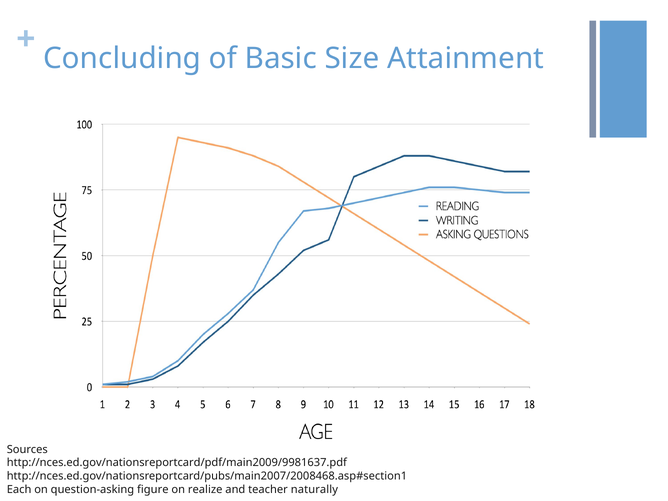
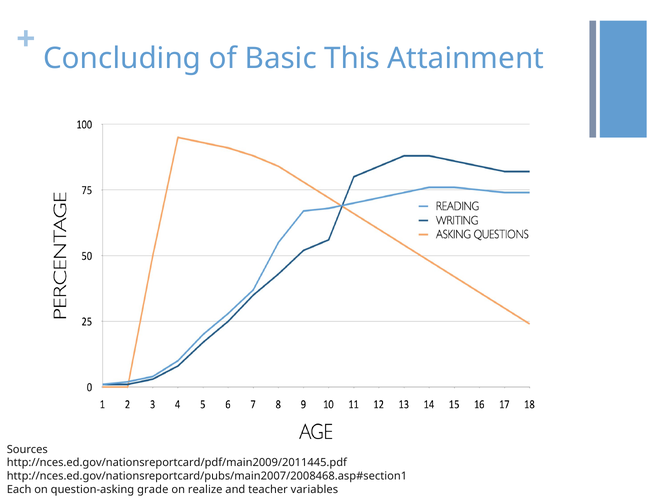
Size: Size -> This
http://nces.ed.gov/nationsreportcard/pdf/main2009/9981637.pdf: http://nces.ed.gov/nationsreportcard/pdf/main2009/9981637.pdf -> http://nces.ed.gov/nationsreportcard/pdf/main2009/2011445.pdf
figure: figure -> grade
naturally: naturally -> variables
